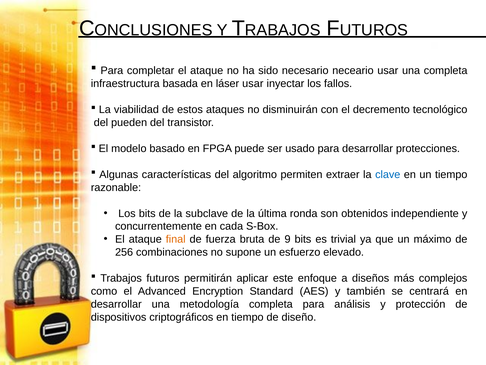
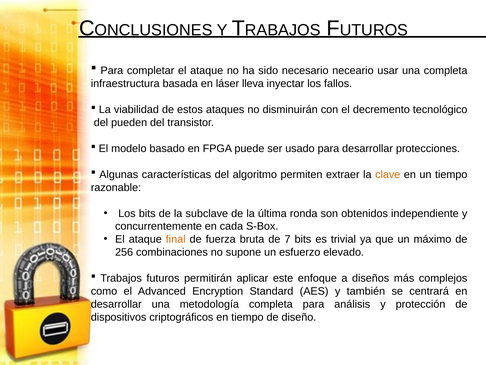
láser usar: usar -> lleva
clave colour: blue -> orange
9: 9 -> 7
